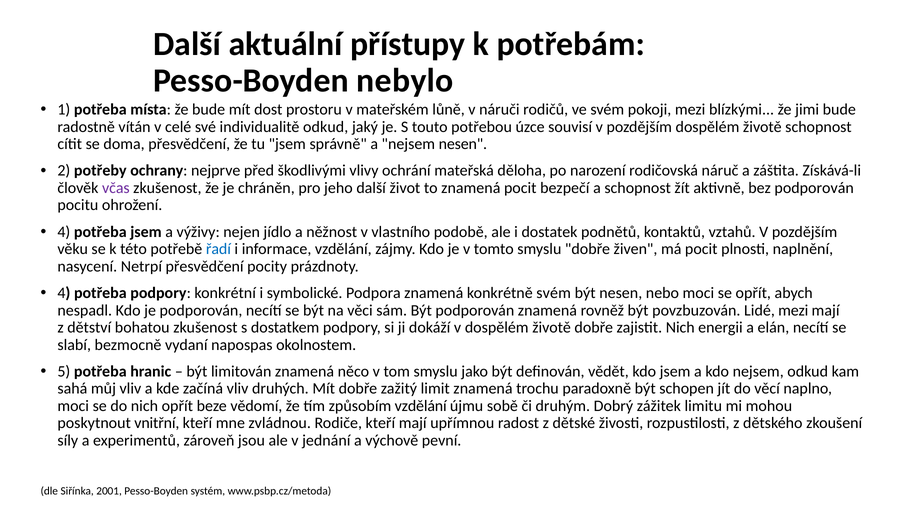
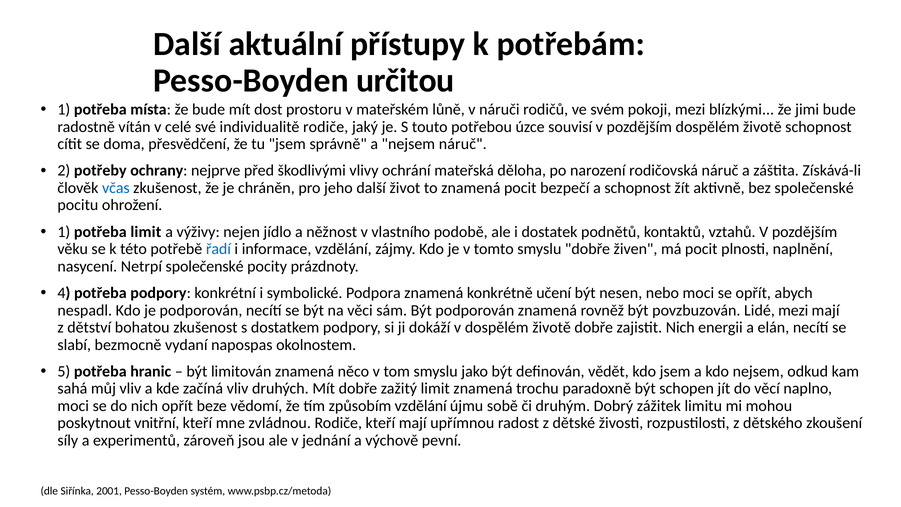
nebylo: nebylo -> určitou
individualitě odkud: odkud -> rodiče
nejsem nesen: nesen -> náruč
včas colour: purple -> blue
bez podporován: podporován -> společenské
4 at (64, 232): 4 -> 1
potřeba jsem: jsem -> limit
Netrpí přesvědčení: přesvědčení -> společenské
konkrétně svém: svém -> učení
